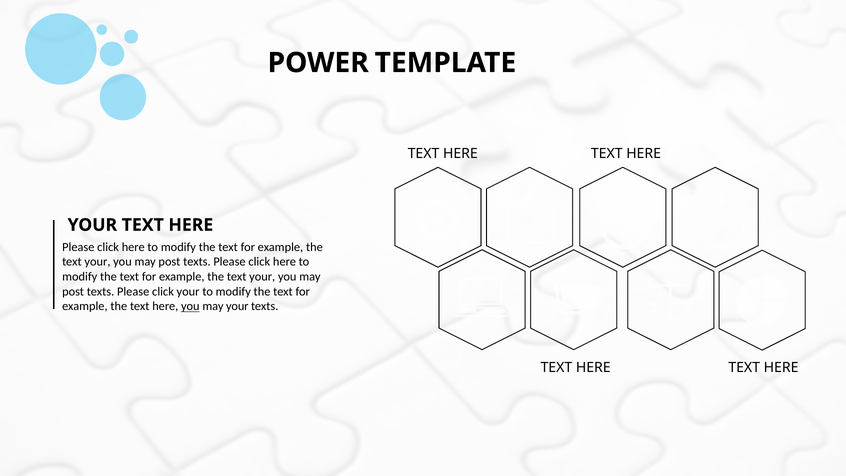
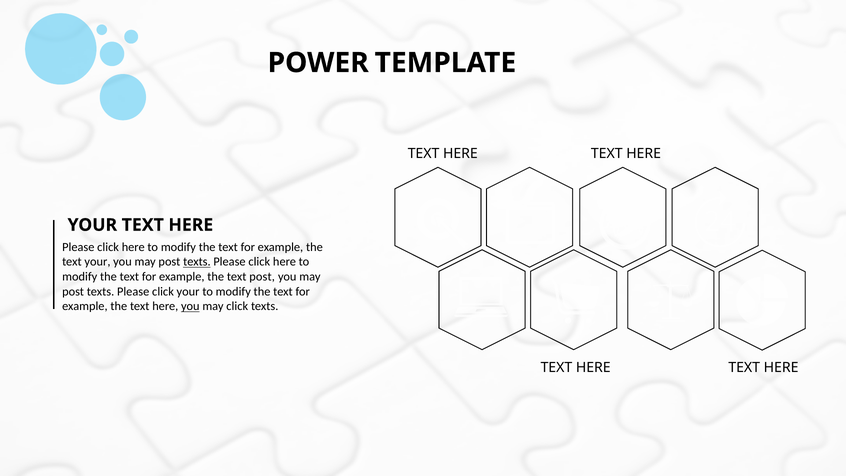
texts at (197, 262) underline: none -> present
your at (262, 277): your -> post
may your: your -> click
